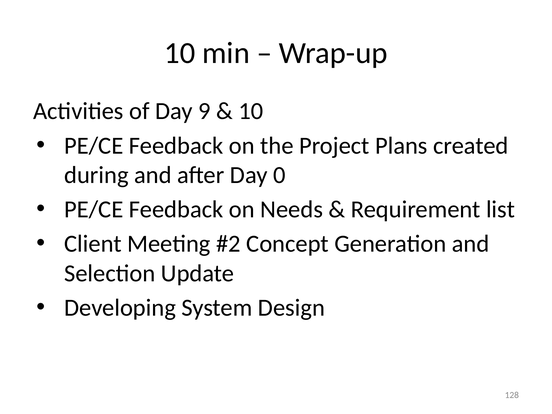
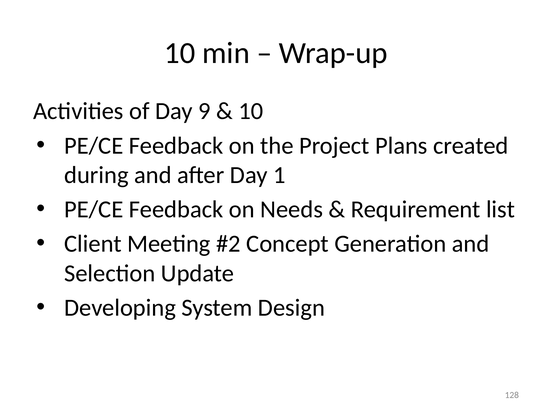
0: 0 -> 1
